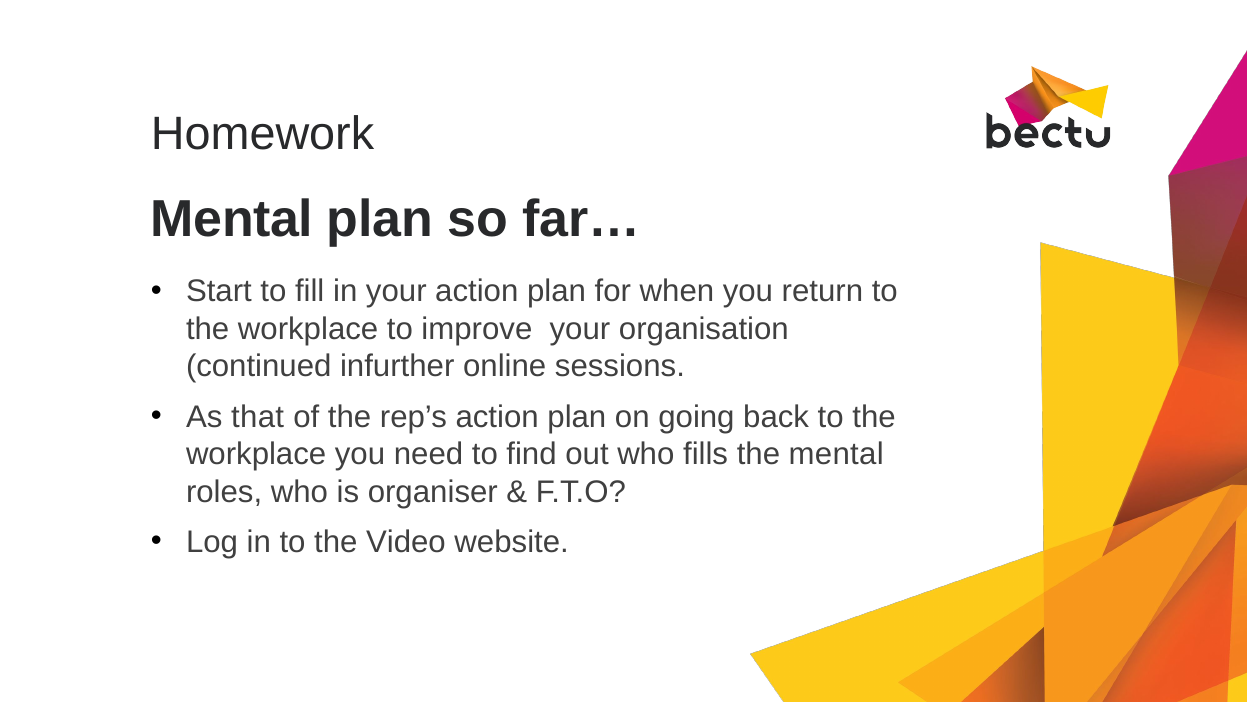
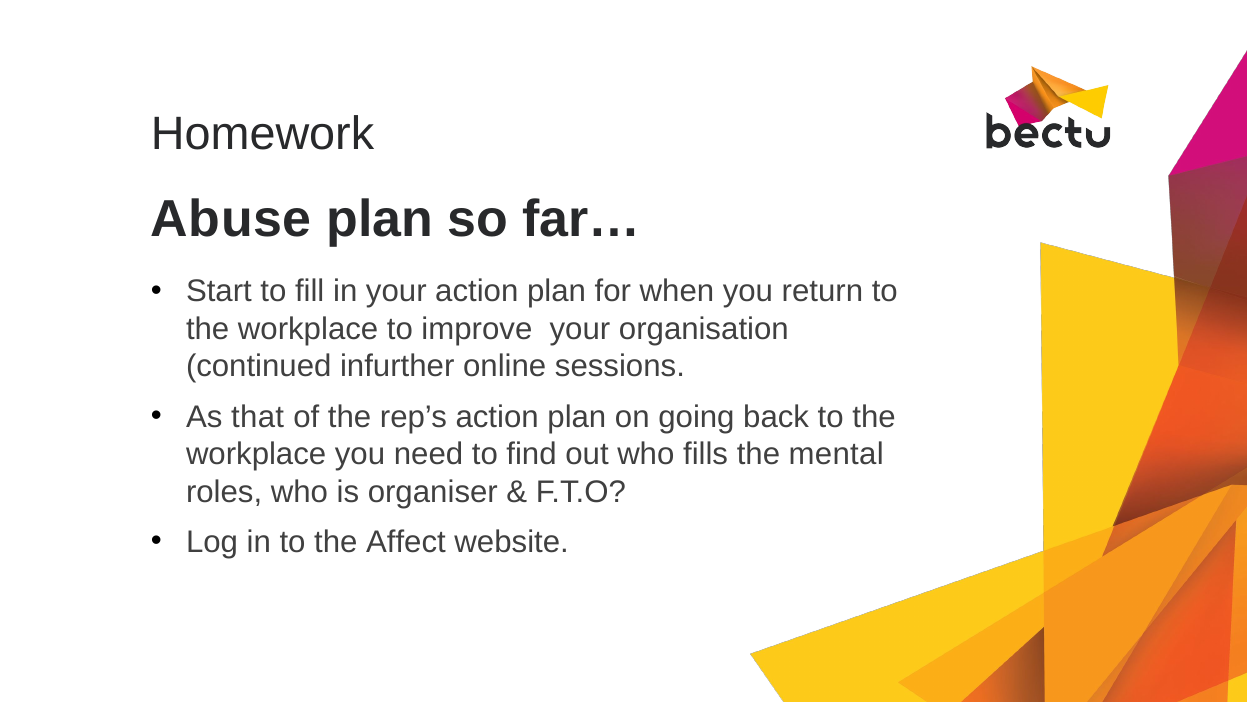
Mental at (232, 219): Mental -> Abuse
Video: Video -> Affect
